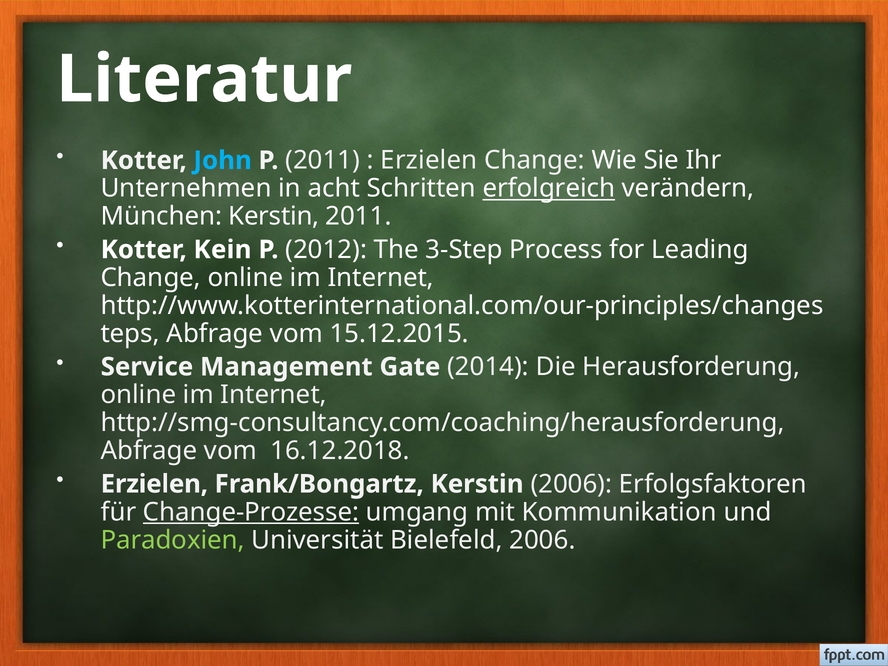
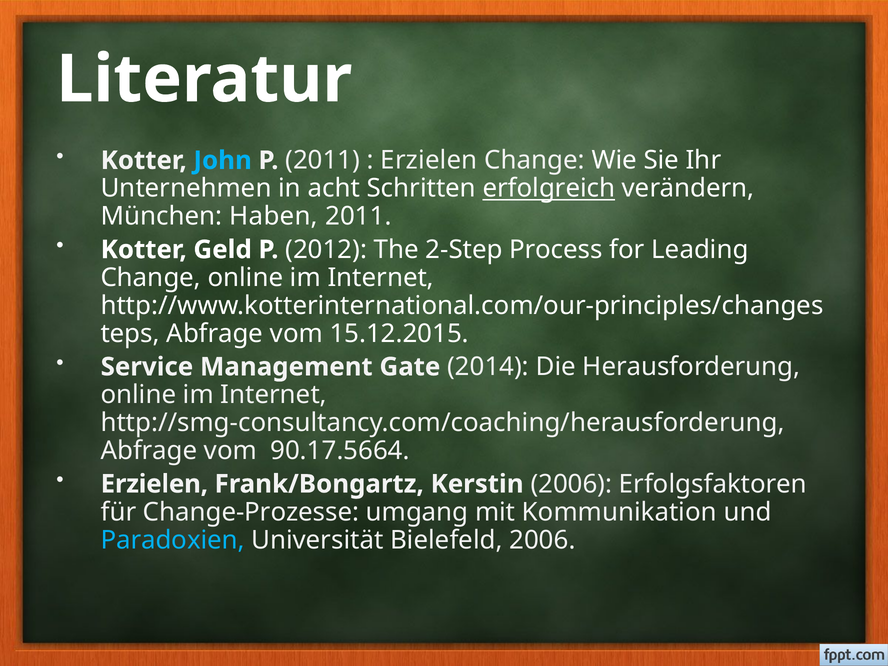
München Kerstin: Kerstin -> Haben
Kein: Kein -> Geld
3-Step: 3-Step -> 2-Step
16.12.2018: 16.12.2018 -> 90.17.5664
Change-Prozesse underline: present -> none
Paradoxien colour: light green -> light blue
